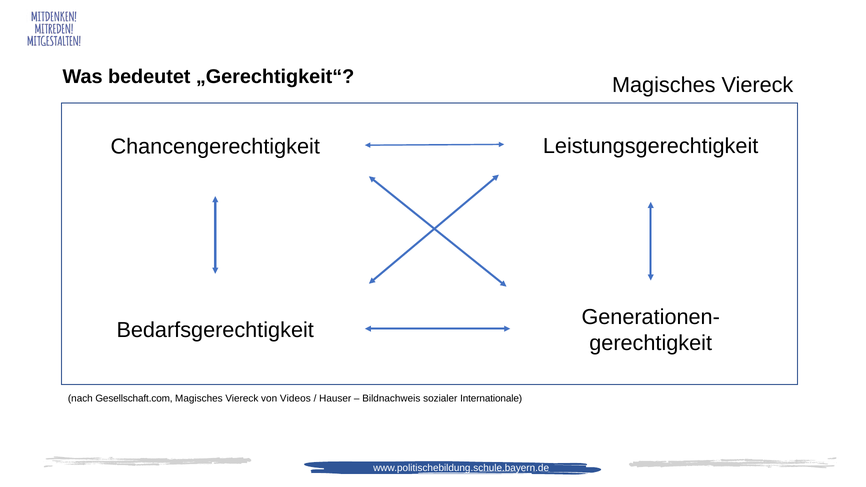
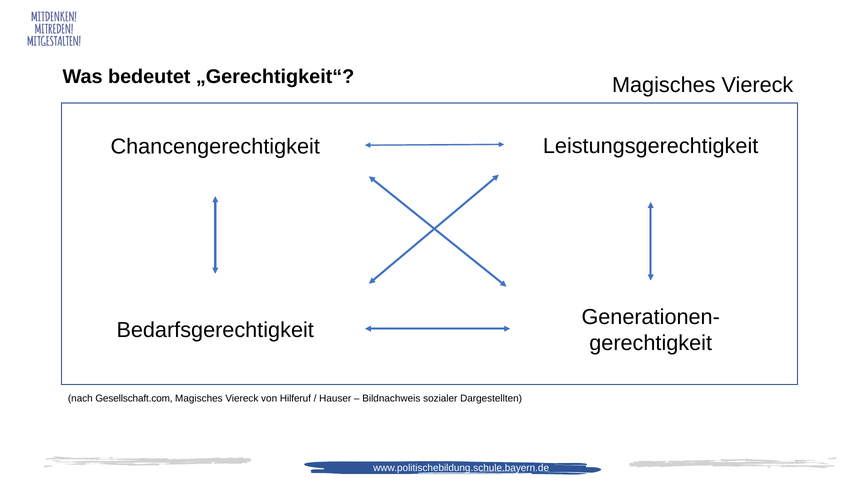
Videos: Videos -> Hilferuf
Internationale: Internationale -> Dargestellten
